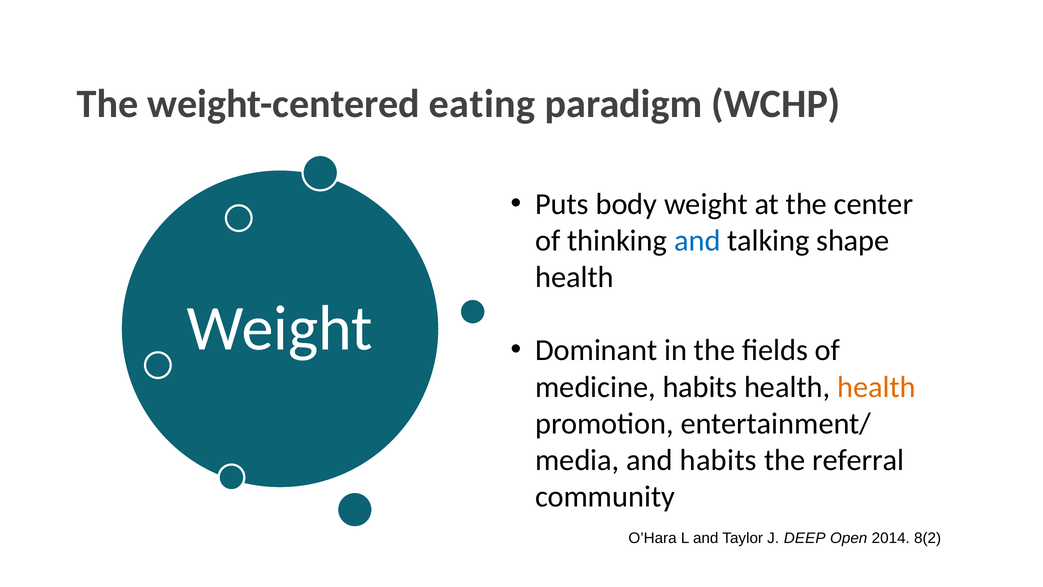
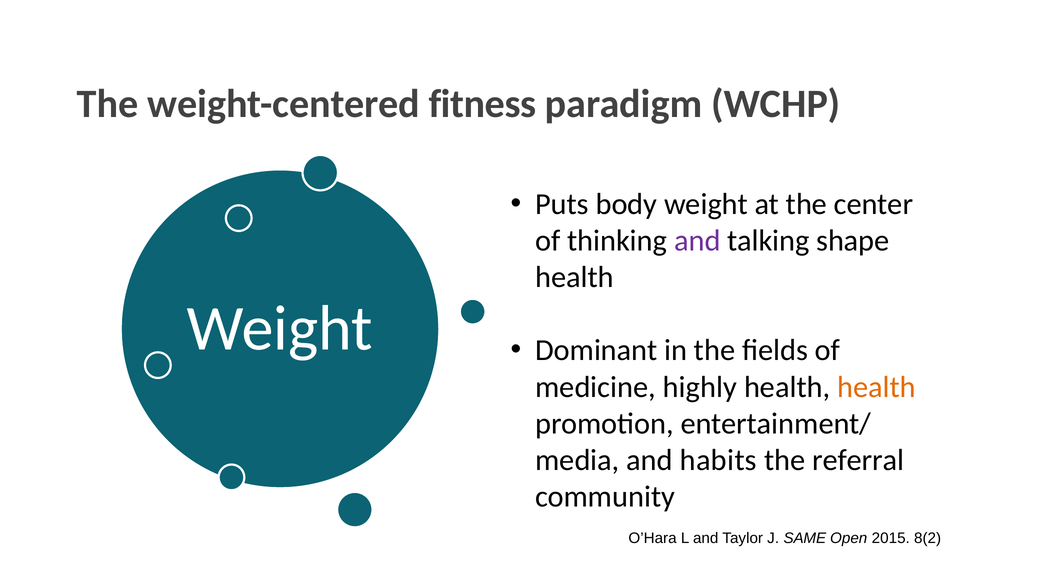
eating: eating -> fitness
and at (697, 241) colour: blue -> purple
medicine habits: habits -> highly
DEEP: DEEP -> SAME
2014: 2014 -> 2015
